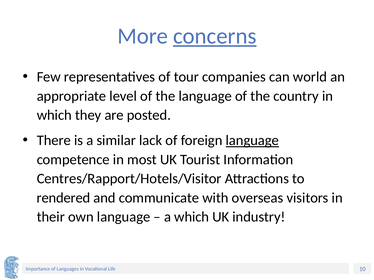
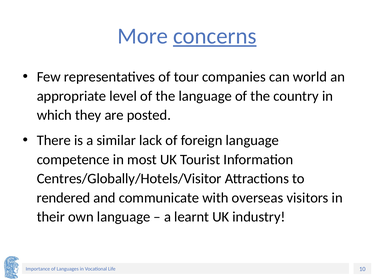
language at (252, 141) underline: present -> none
Centres/Rapport/Hotels/Visitor: Centres/Rapport/Hotels/Visitor -> Centres/Globally/Hotels/Visitor
a which: which -> learnt
